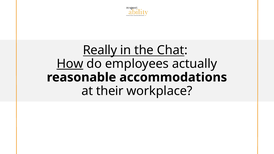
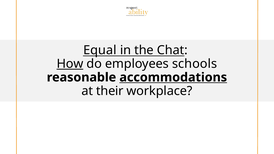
Really: Really -> Equal
actually: actually -> schools
accommodations underline: none -> present
